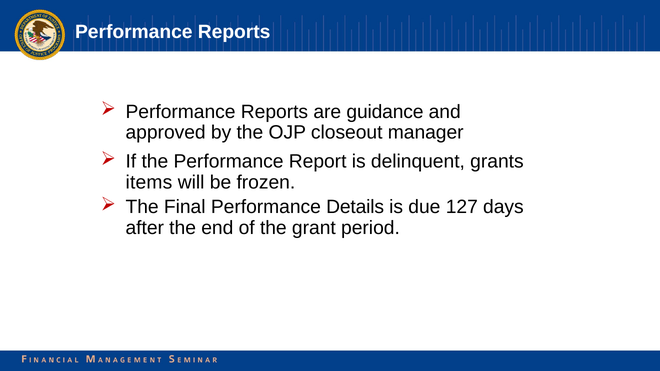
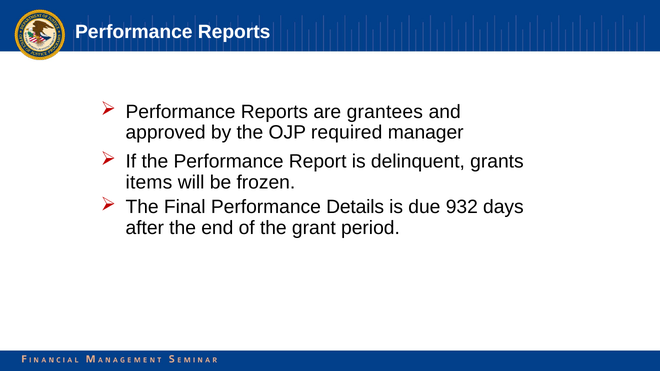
guidance: guidance -> grantees
closeout: closeout -> required
127: 127 -> 932
